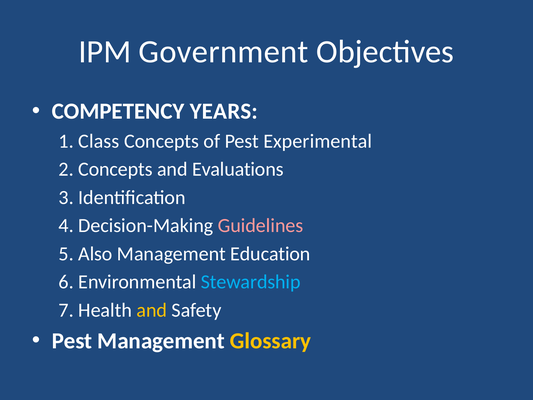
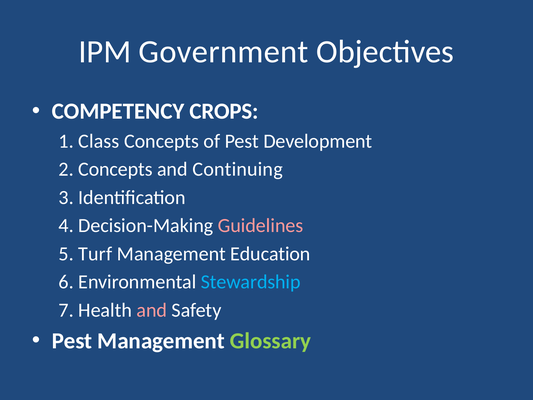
YEARS: YEARS -> CROPS
Experimental: Experimental -> Development
Evaluations: Evaluations -> Continuing
Also: Also -> Turf
and at (152, 310) colour: yellow -> pink
Glossary colour: yellow -> light green
